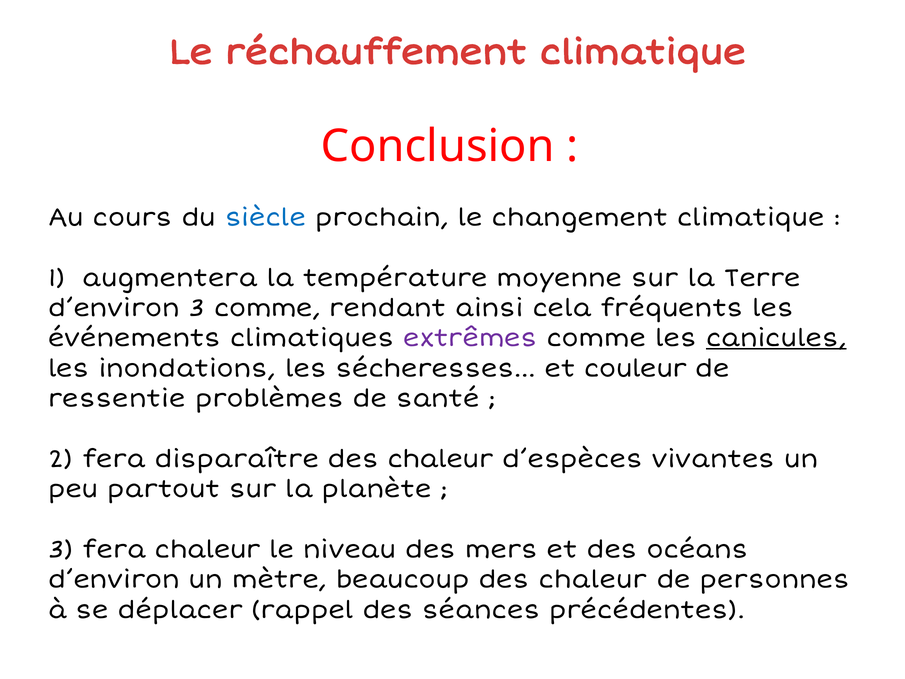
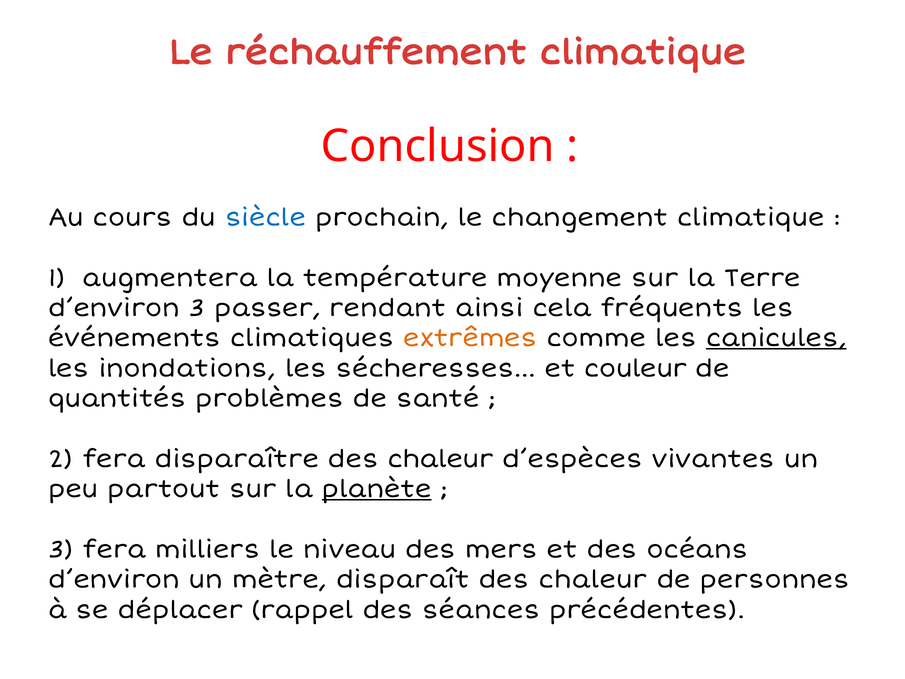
3 comme: comme -> passer
extrêmes colour: purple -> orange
ressentie: ressentie -> quantités
planète underline: none -> present
fera chaleur: chaleur -> milliers
beaucoup: beaucoup -> disparaît
